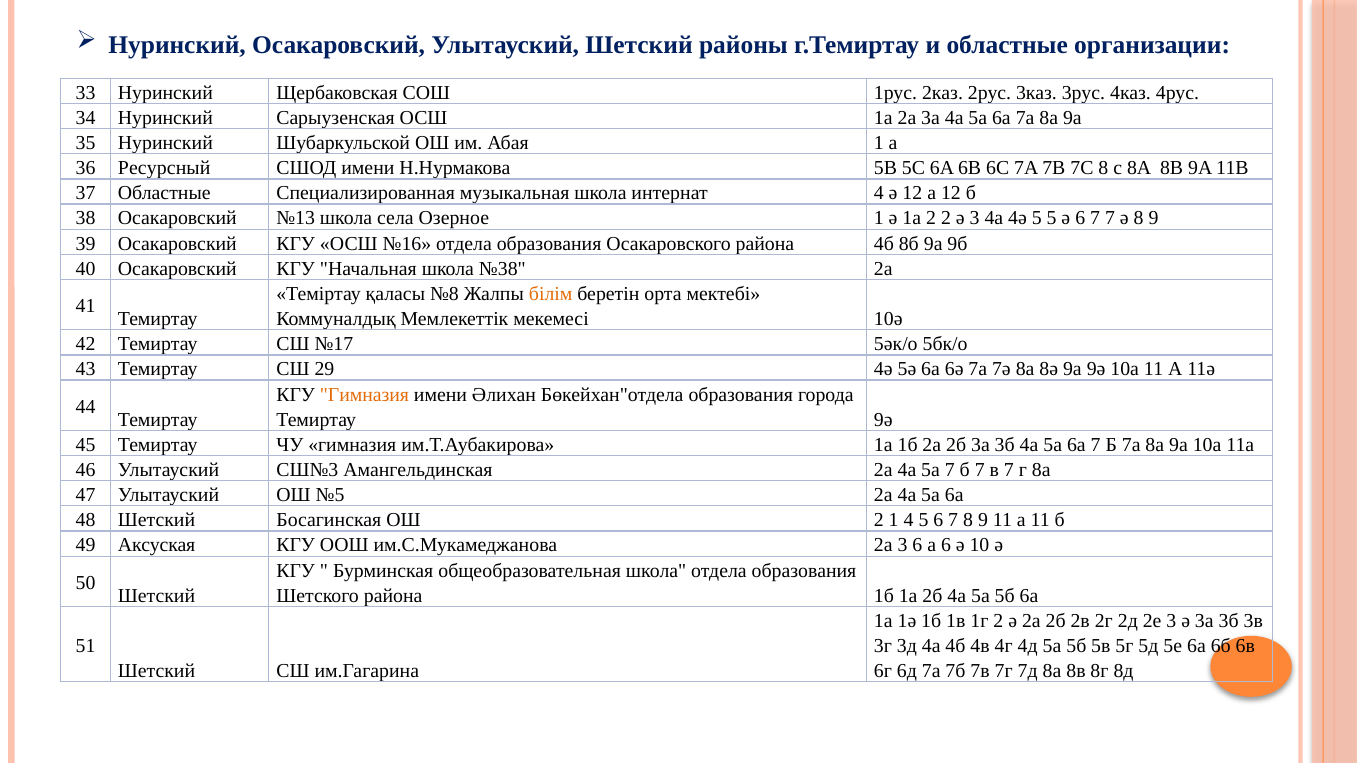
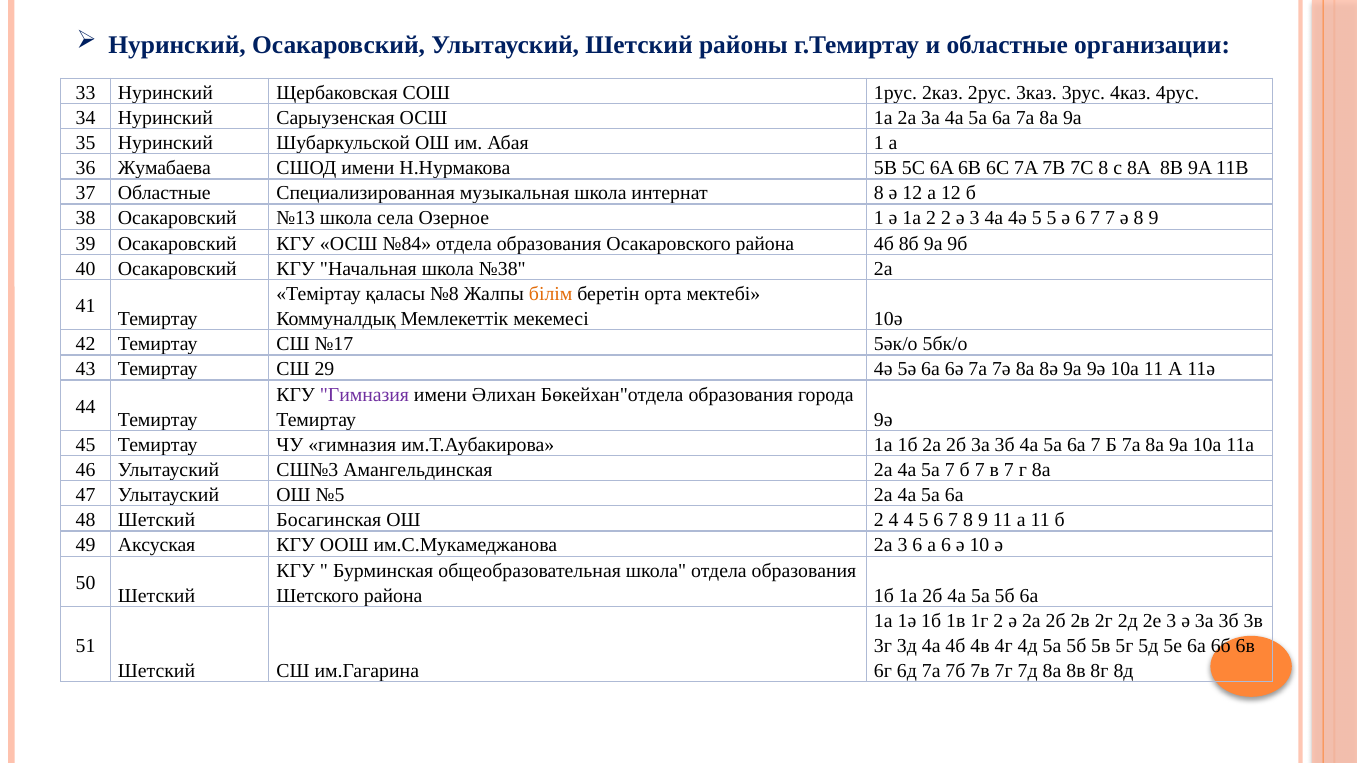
Ресурсный: Ресурсный -> Жумабаева
интернат 4: 4 -> 8
№16: №16 -> №84
Гимназия at (364, 395) colour: orange -> purple
2 1: 1 -> 4
